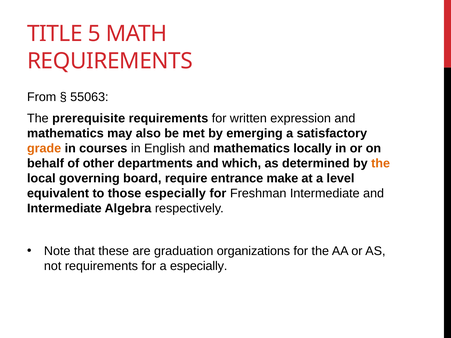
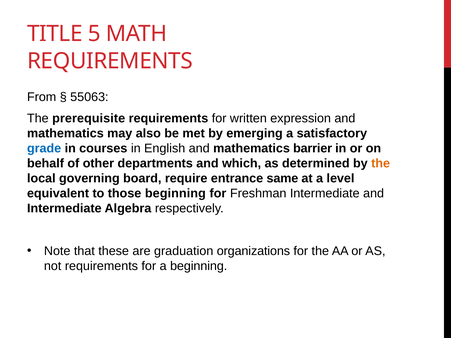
grade colour: orange -> blue
locally: locally -> barrier
make: make -> same
those especially: especially -> beginning
a especially: especially -> beginning
